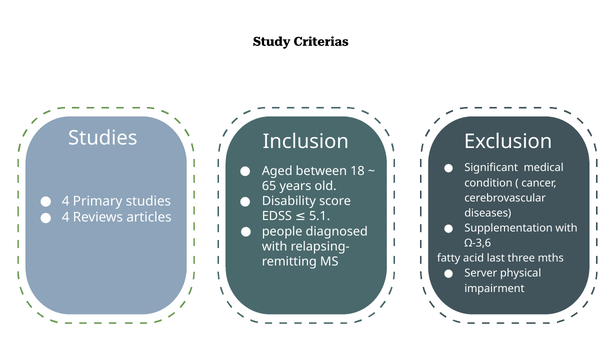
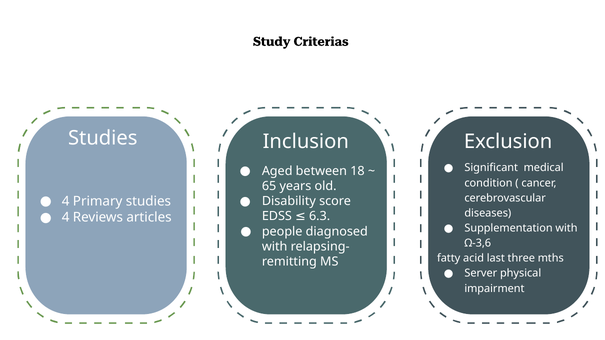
5.1: 5.1 -> 6.3
